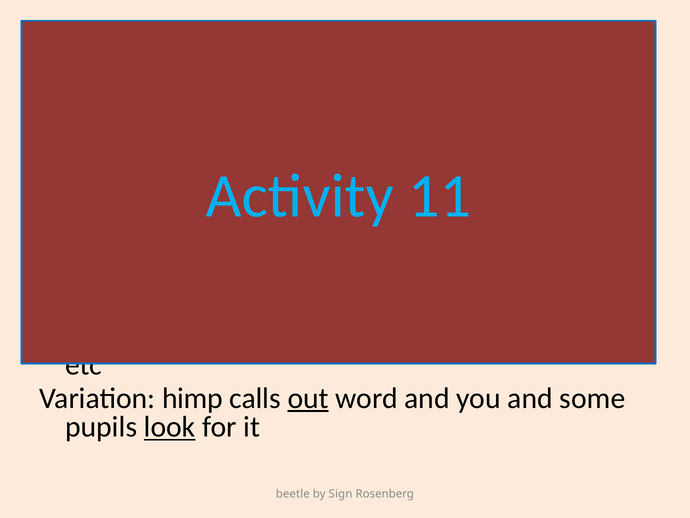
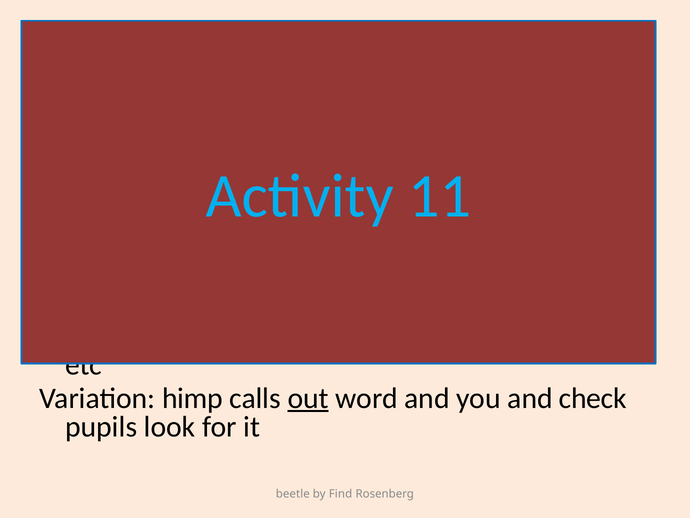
some: some -> check
look underline: present -> none
by Sign: Sign -> Find
